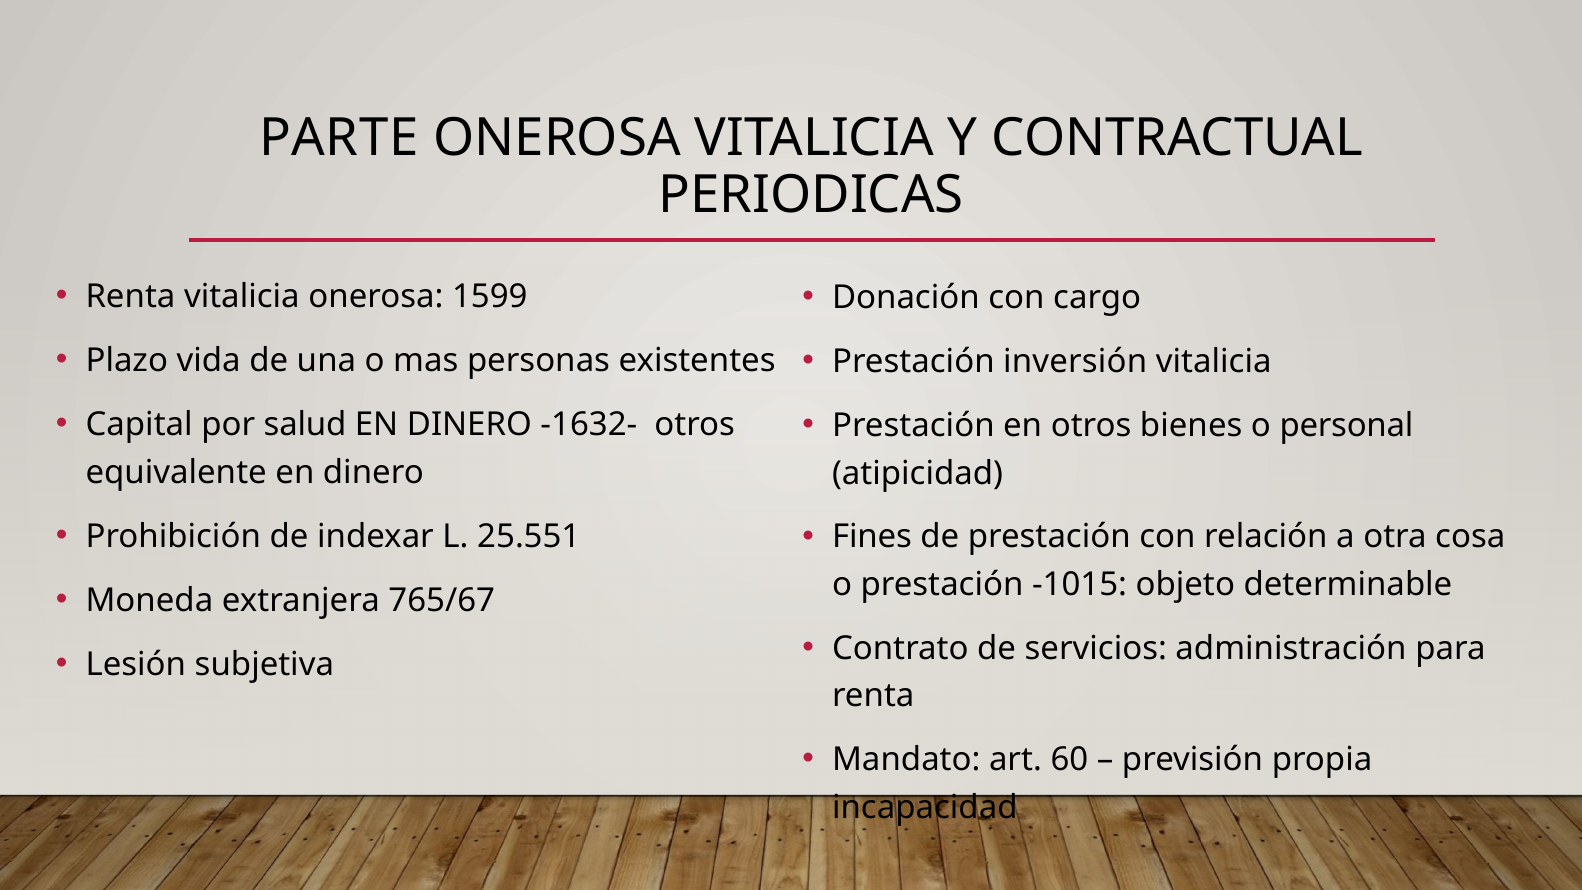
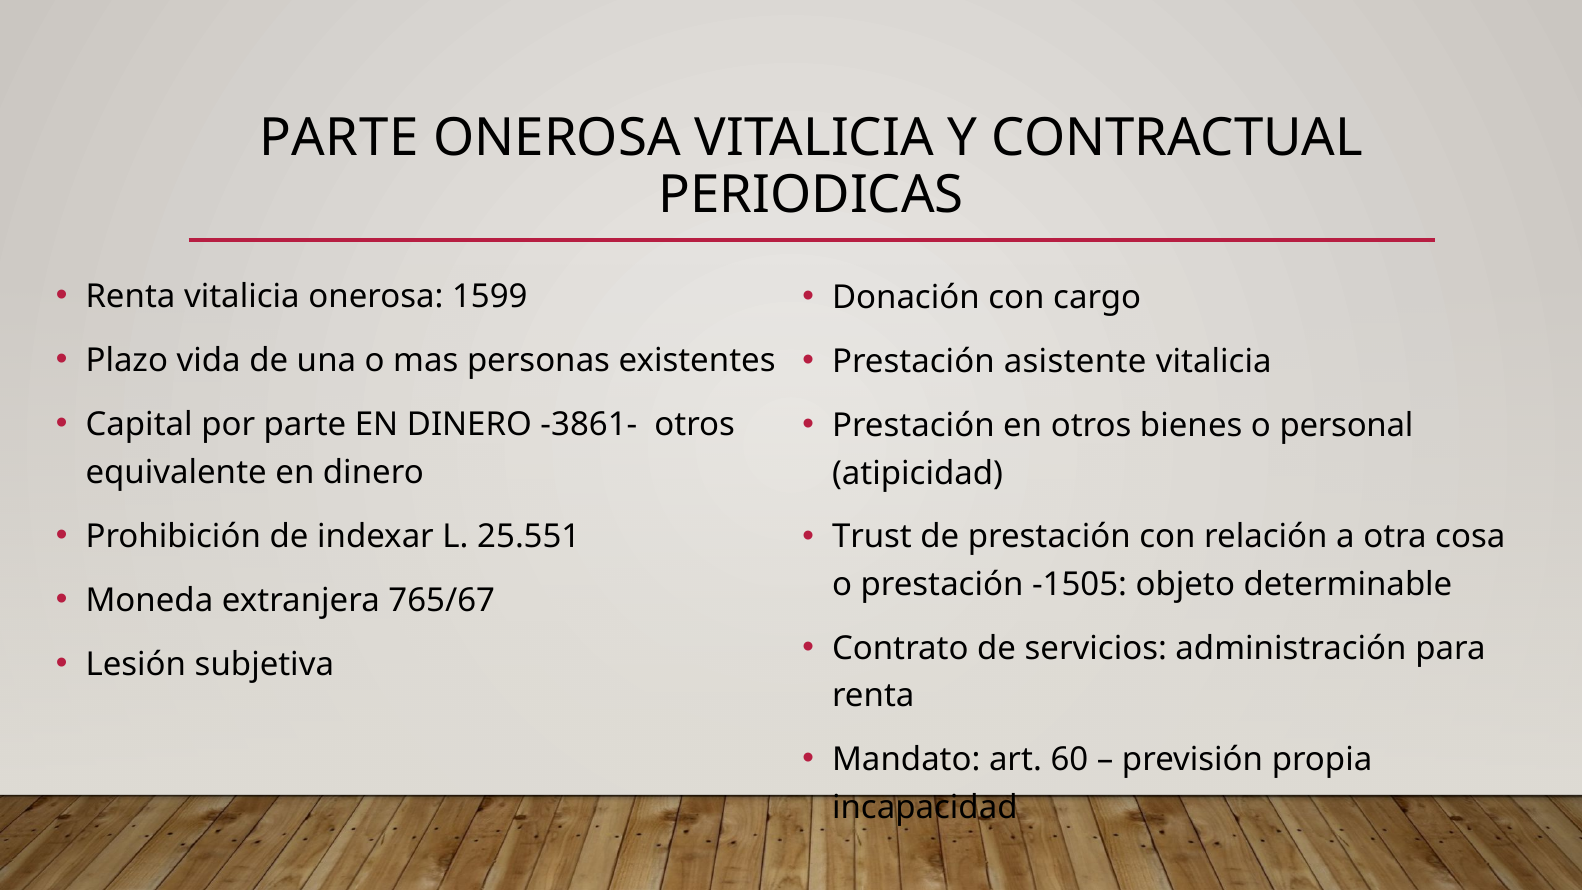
inversión: inversión -> asistente
por salud: salud -> parte
-1632-: -1632- -> -3861-
Fines: Fines -> Trust
-1015: -1015 -> -1505
